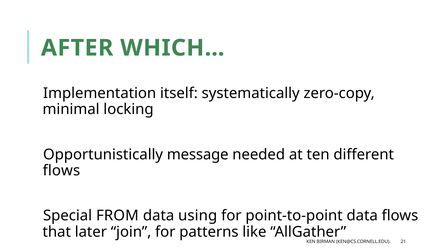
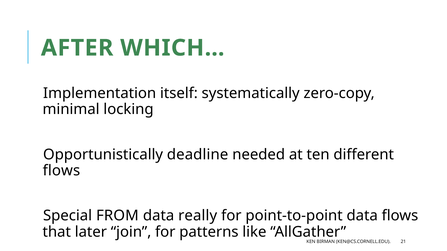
message: message -> deadline
using: using -> really
